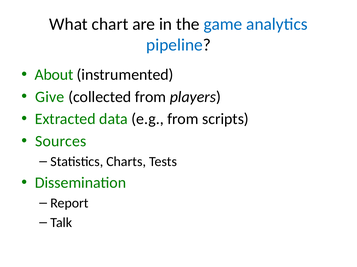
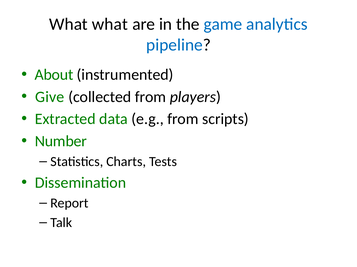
What chart: chart -> what
Sources: Sources -> Number
